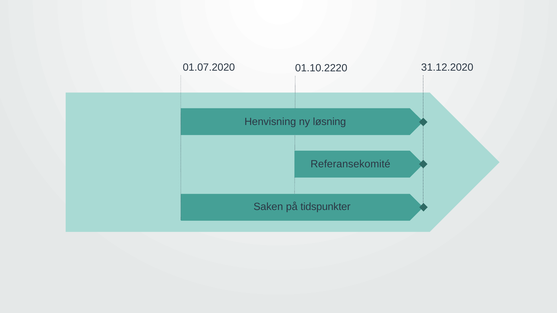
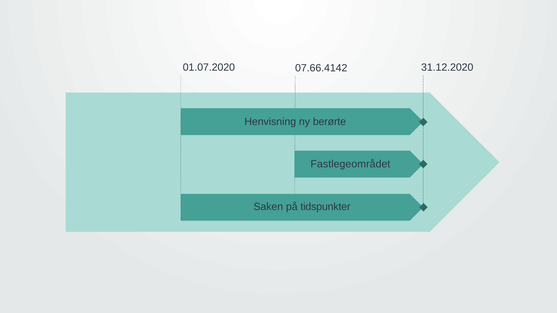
01.10.2220: 01.10.2220 -> 07.66.4142
løsning: løsning -> berørte
Referansekomité: Referansekomité -> Fastlegeområdet
